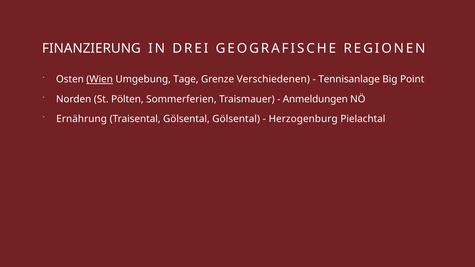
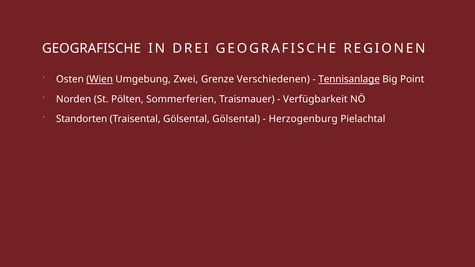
FINANZIERUNG at (91, 48): FINANZIERUNG -> GEOGRAFISCHE
Tage: Tage -> Zwei
Tennisanlage underline: none -> present
Anmeldungen: Anmeldungen -> Verfügbarkeit
Ernährung: Ernährung -> Standorten
